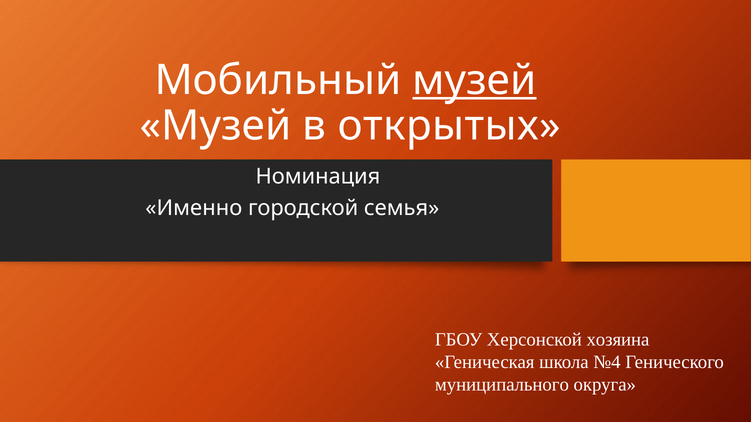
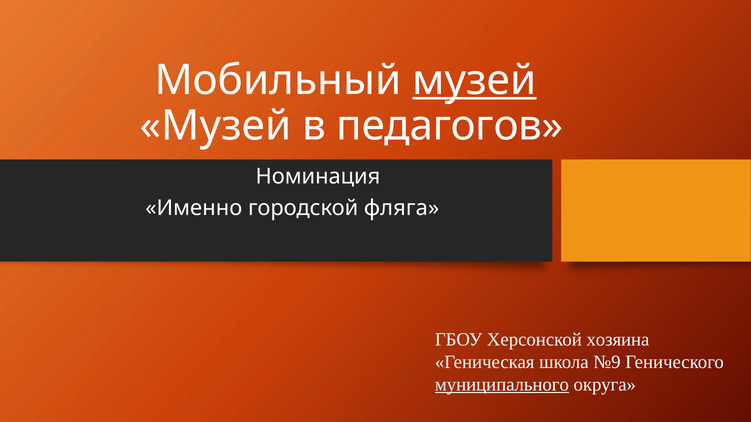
открытых: открытых -> педагогов
семья: семья -> фляга
№4: №4 -> №9
муниципального underline: none -> present
